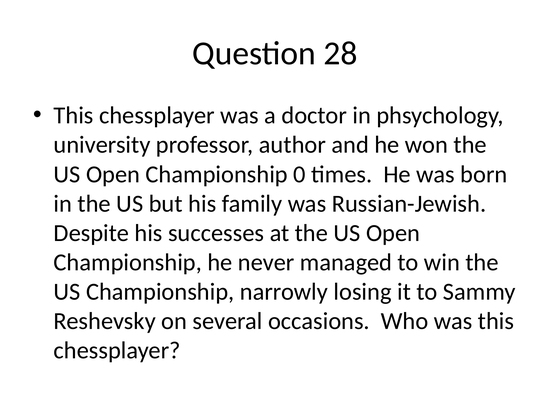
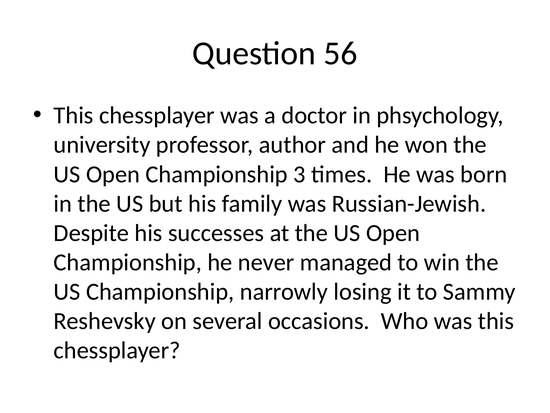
28: 28 -> 56
0: 0 -> 3
